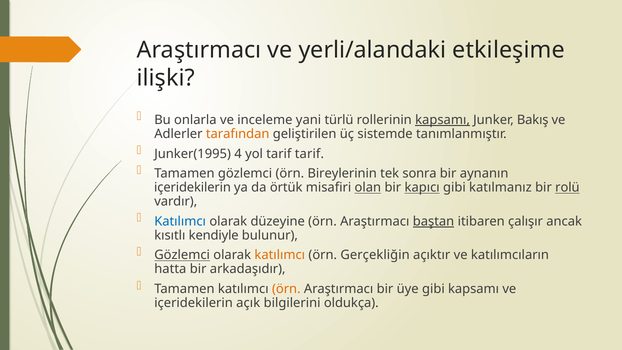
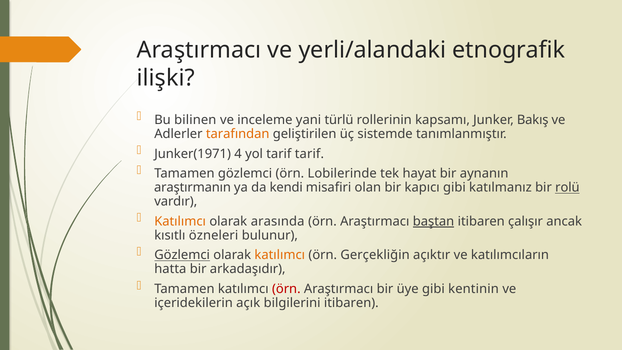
etkileşime: etkileşime -> etnografik
onlarla: onlarla -> bilinen
kapsamı at (443, 120) underline: present -> none
Junker(1995: Junker(1995 -> Junker(1971
Bireylerinin: Bireylerinin -> Lobilerinde
sonra: sonra -> hayat
içeridekilerin at (192, 187): içeridekilerin -> araştırmanın
örtük: örtük -> kendi
olan underline: present -> none
kapıcı underline: present -> none
Katılımcı at (180, 221) colour: blue -> orange
düzeyine: düzeyine -> arasında
kendiyle: kendiyle -> özneleri
örn at (286, 289) colour: orange -> red
gibi kapsamı: kapsamı -> kentinin
bilgilerini oldukça: oldukça -> itibaren
